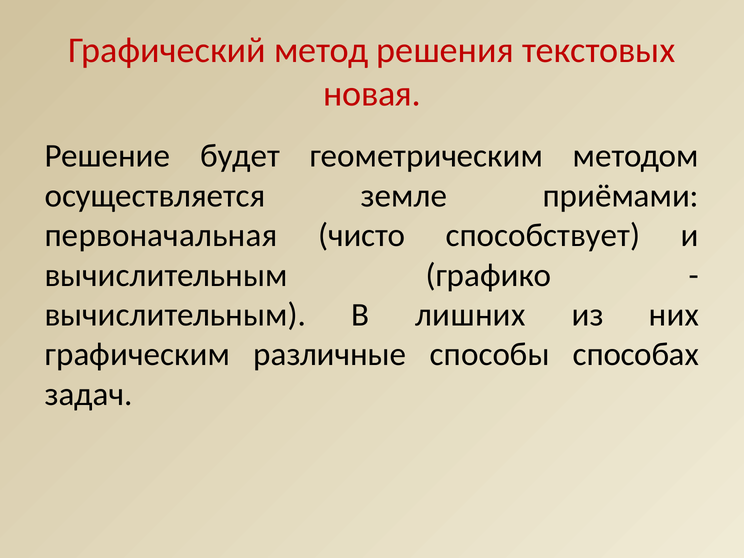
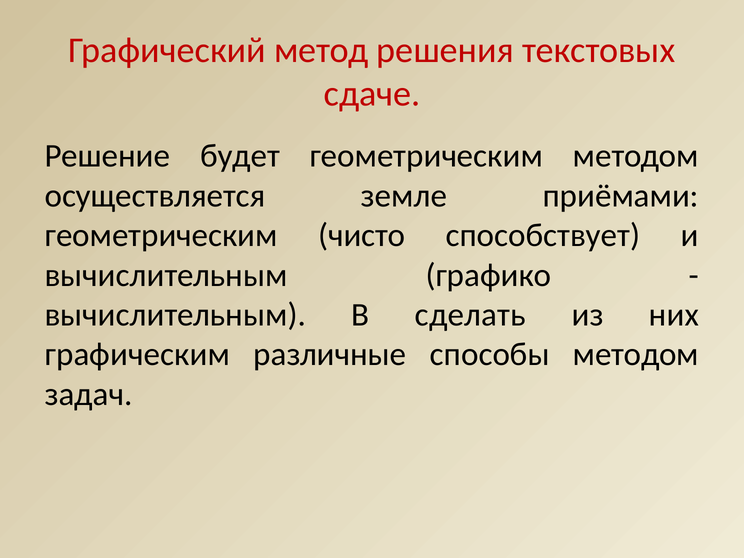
новая: новая -> сдаче
первоначальная at (161, 235): первоначальная -> геометрическим
лишних: лишних -> сделать
способы способах: способах -> методом
